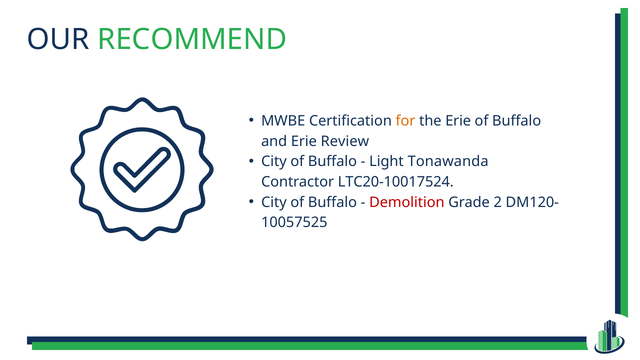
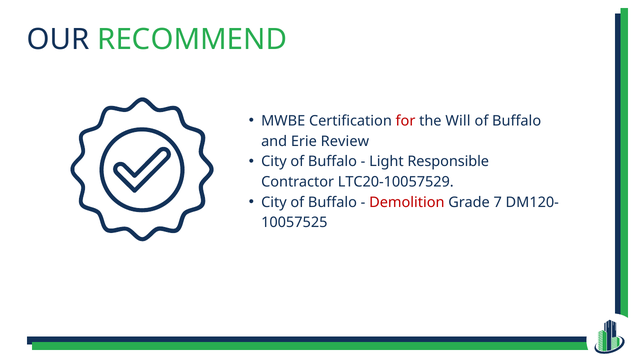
for colour: orange -> red
the Erie: Erie -> Will
Tonawanda: Tonawanda -> Responsible
LTC20-10017524: LTC20-10017524 -> LTC20-10057529
2: 2 -> 7
